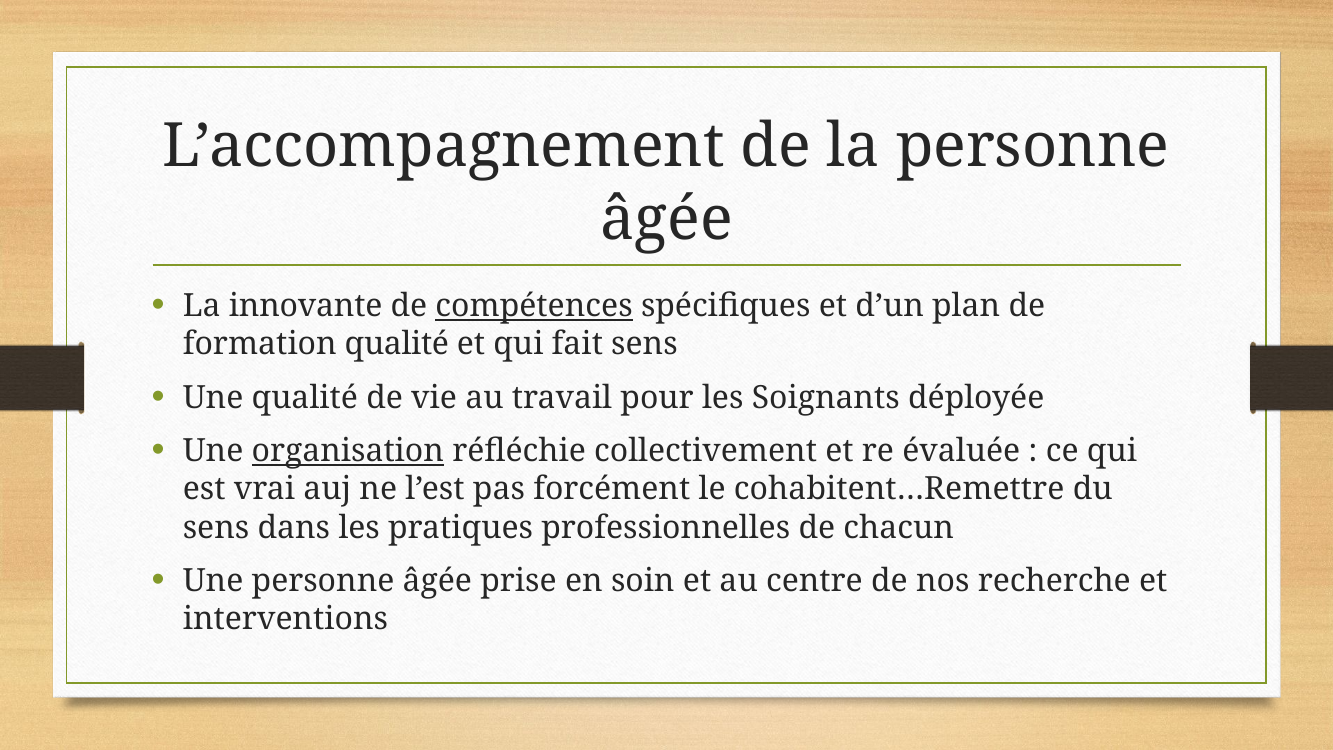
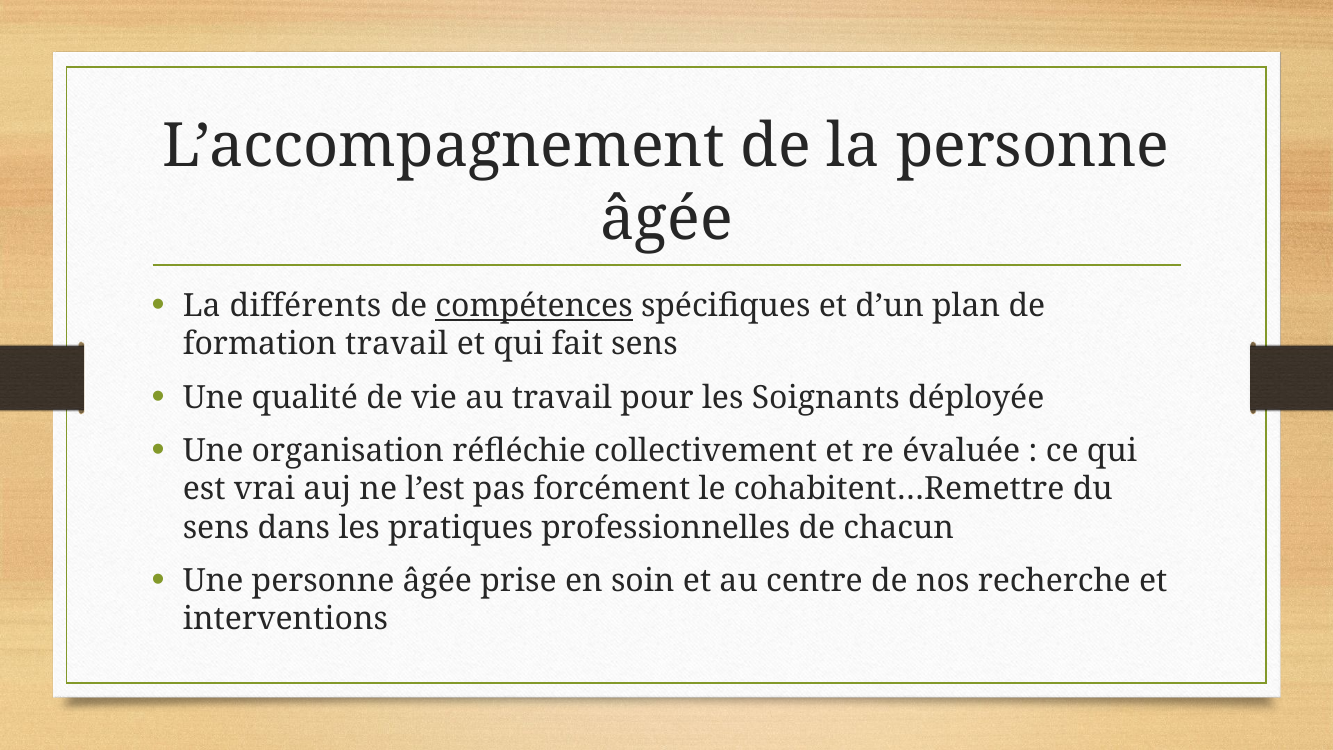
innovante: innovante -> différents
formation qualité: qualité -> travail
organisation underline: present -> none
